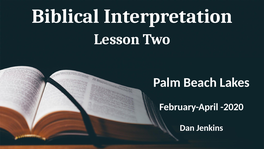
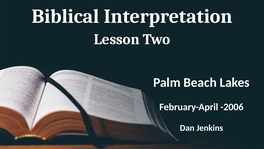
-2020: -2020 -> -2006
